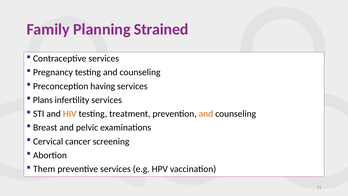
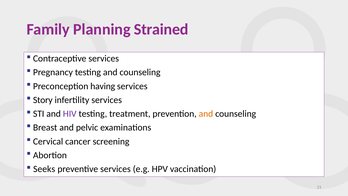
Plans: Plans -> Story
HIV colour: orange -> purple
Them: Them -> Seeks
